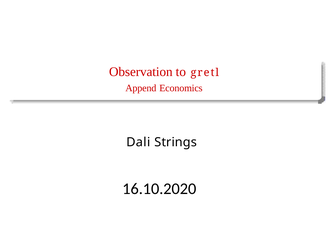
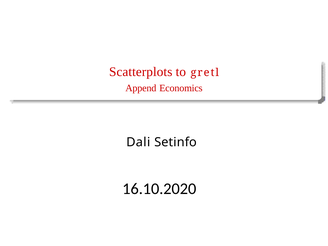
Observation: Observation -> Scatterplots
Strings: Strings -> Setinfo
